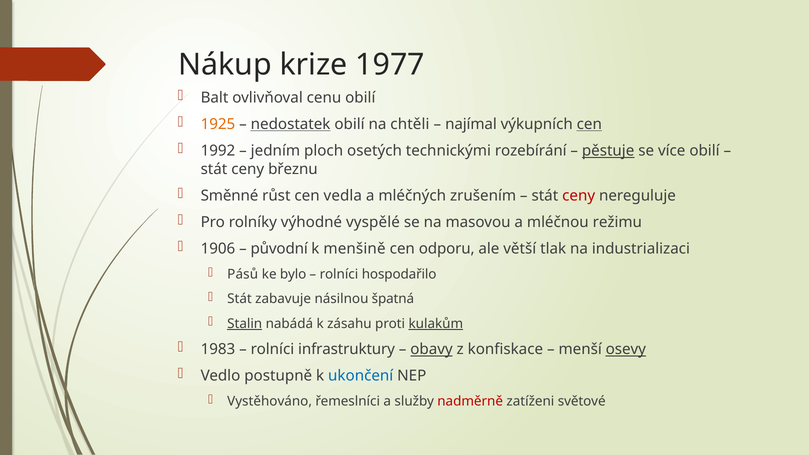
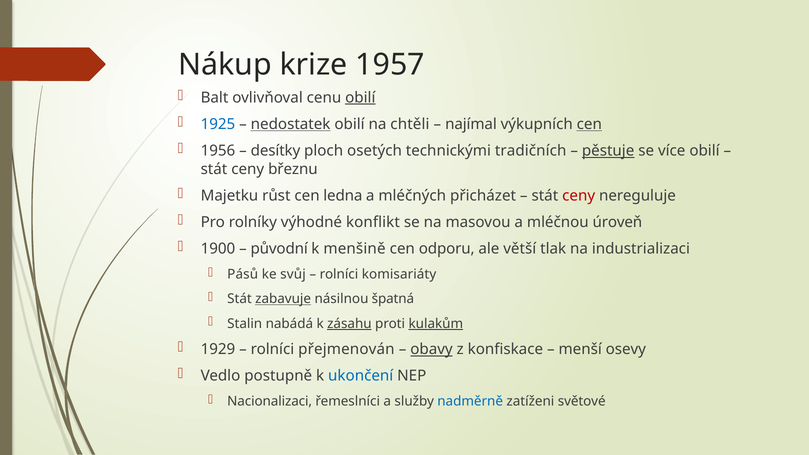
1977: 1977 -> 1957
obilí at (360, 98) underline: none -> present
1925 colour: orange -> blue
1992: 1992 -> 1956
jedním: jedním -> desítky
rozebírání: rozebírání -> tradičních
Směnné: Směnné -> Majetku
vedla: vedla -> ledna
zrušením: zrušením -> přicházet
vyspělé: vyspělé -> konflikt
režimu: režimu -> úroveň
1906: 1906 -> 1900
bylo: bylo -> svůj
hospodařilo: hospodařilo -> komisariáty
zabavuje underline: none -> present
Stalin underline: present -> none
zásahu underline: none -> present
1983: 1983 -> 1929
infrastruktury: infrastruktury -> přejmenován
osevy underline: present -> none
Vystěhováno: Vystěhováno -> Nacionalizaci
nadměrně colour: red -> blue
